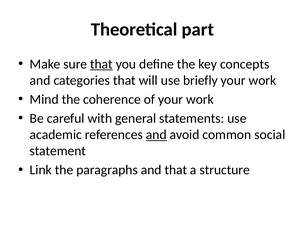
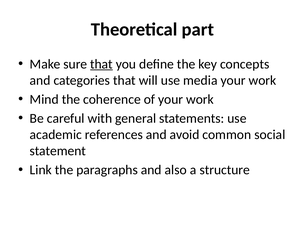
briefly: briefly -> media
and at (156, 135) underline: present -> none
and that: that -> also
